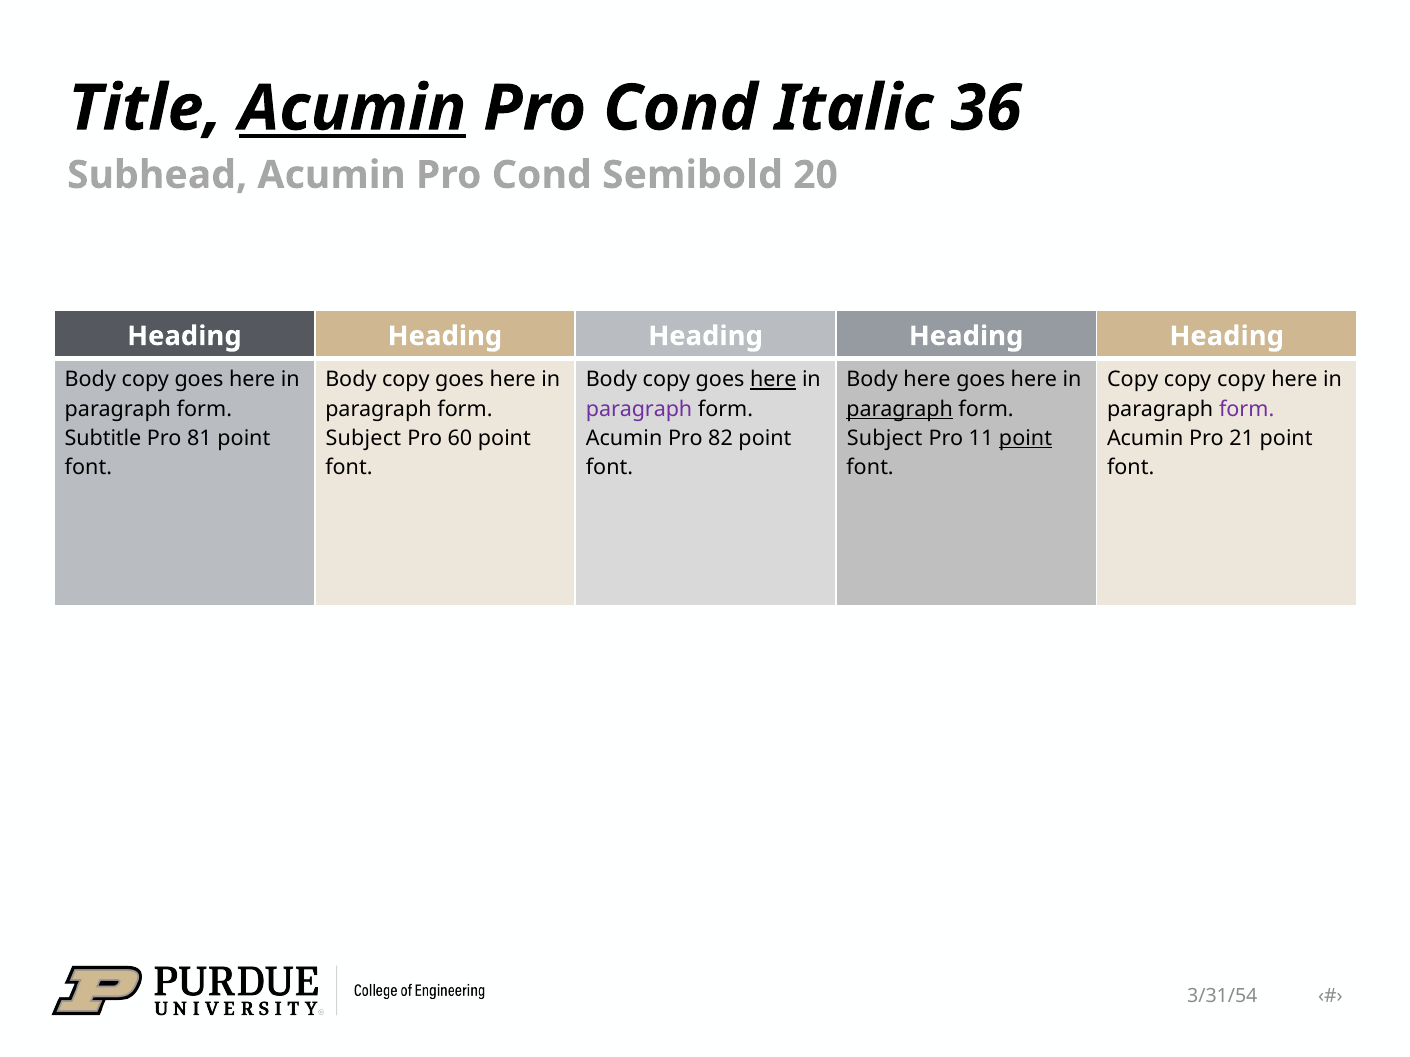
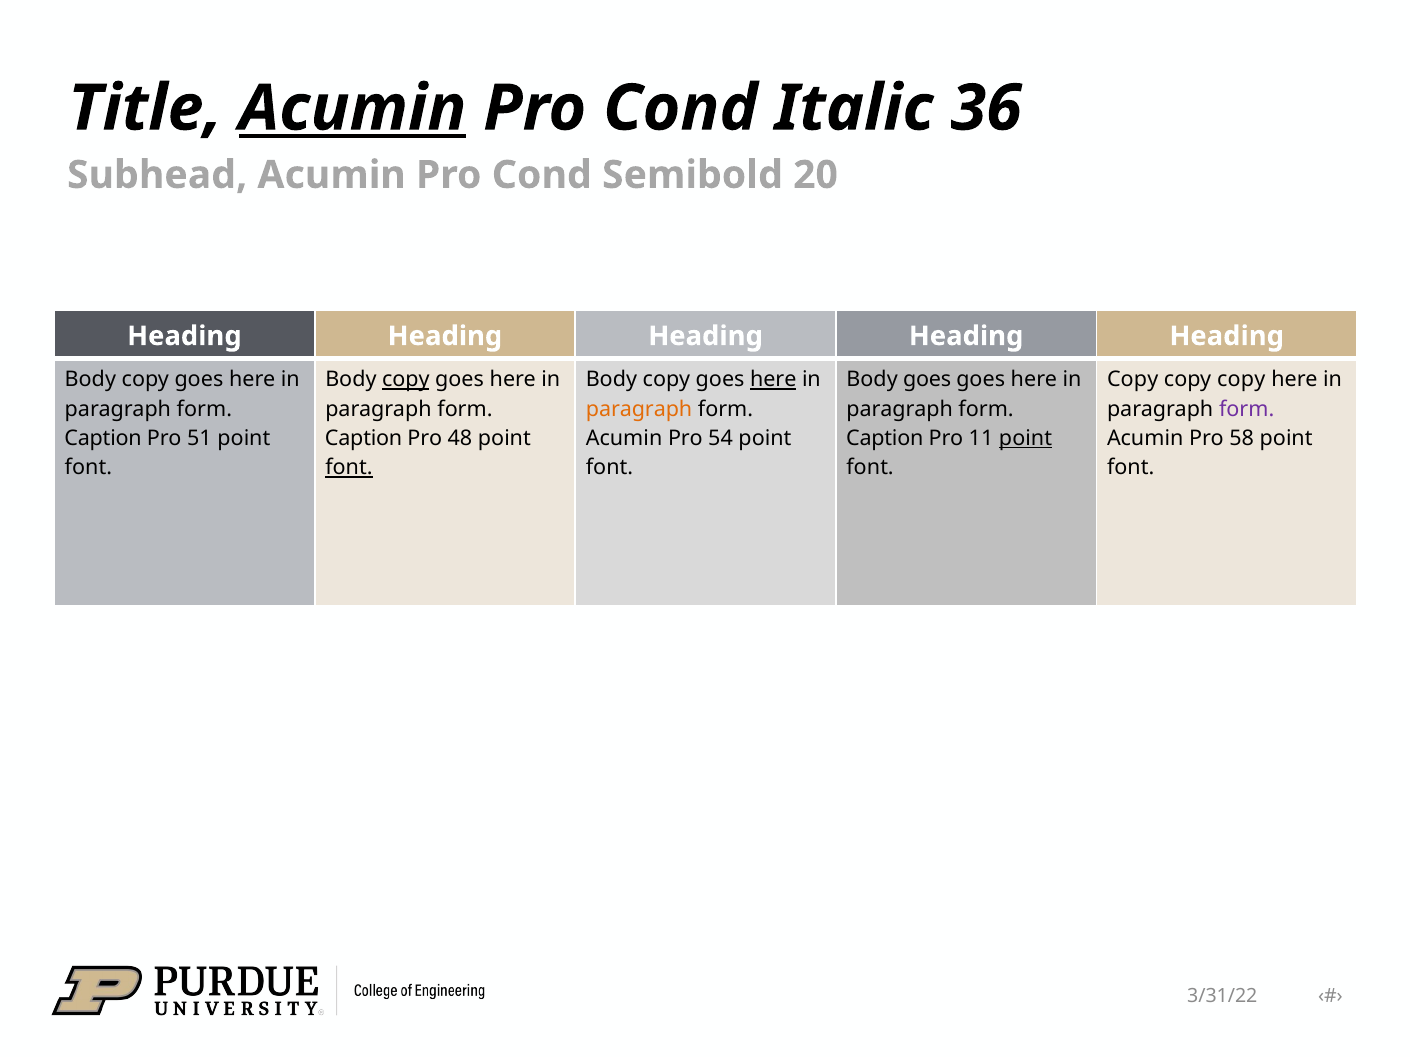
copy at (406, 380) underline: none -> present
Body here: here -> goes
paragraph at (639, 409) colour: purple -> orange
paragraph at (900, 409) underline: present -> none
Subtitle at (103, 439): Subtitle -> Caption
81: 81 -> 51
Subject at (363, 439): Subject -> Caption
60: 60 -> 48
82: 82 -> 54
Subject at (885, 439): Subject -> Caption
21: 21 -> 58
font at (349, 468) underline: none -> present
3/31/54: 3/31/54 -> 3/31/22
